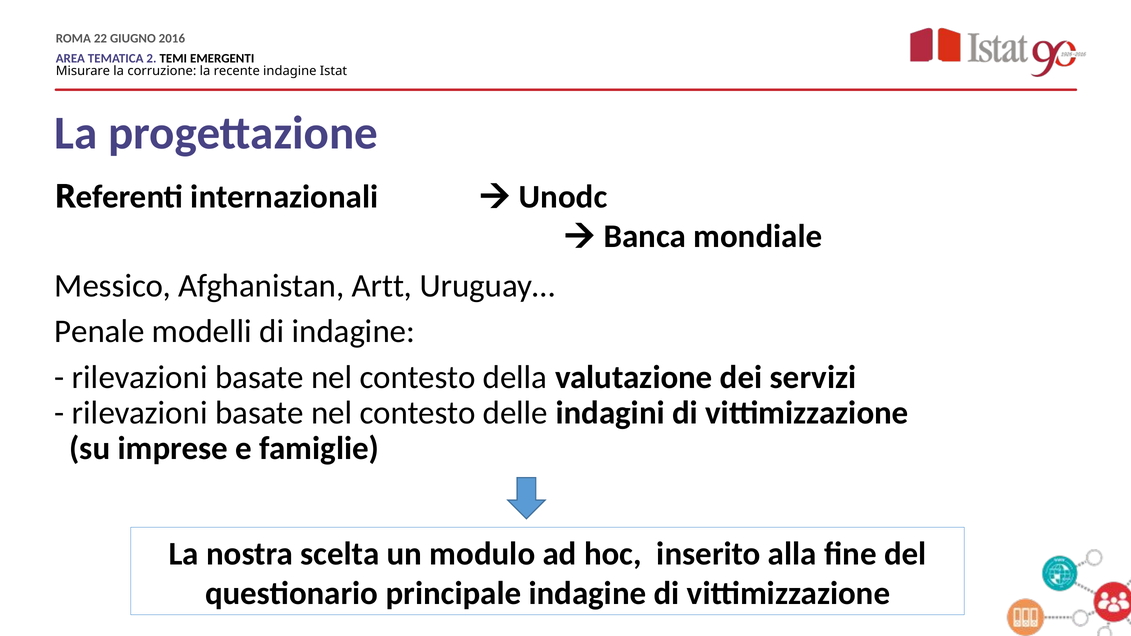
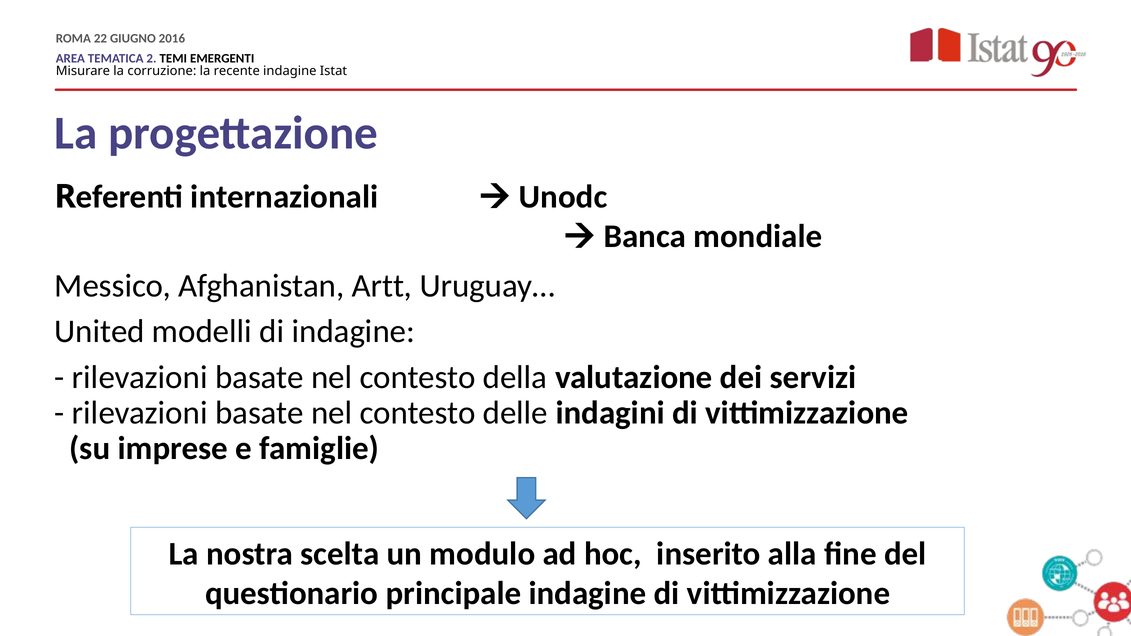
Penale: Penale -> United
